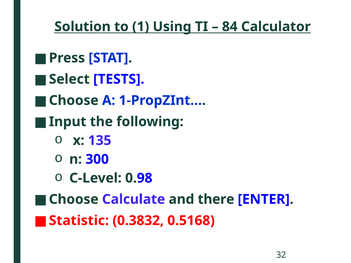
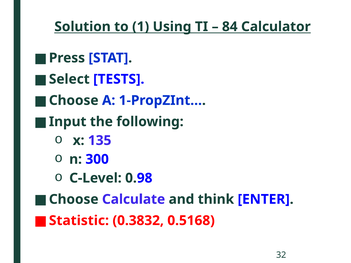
there: there -> think
